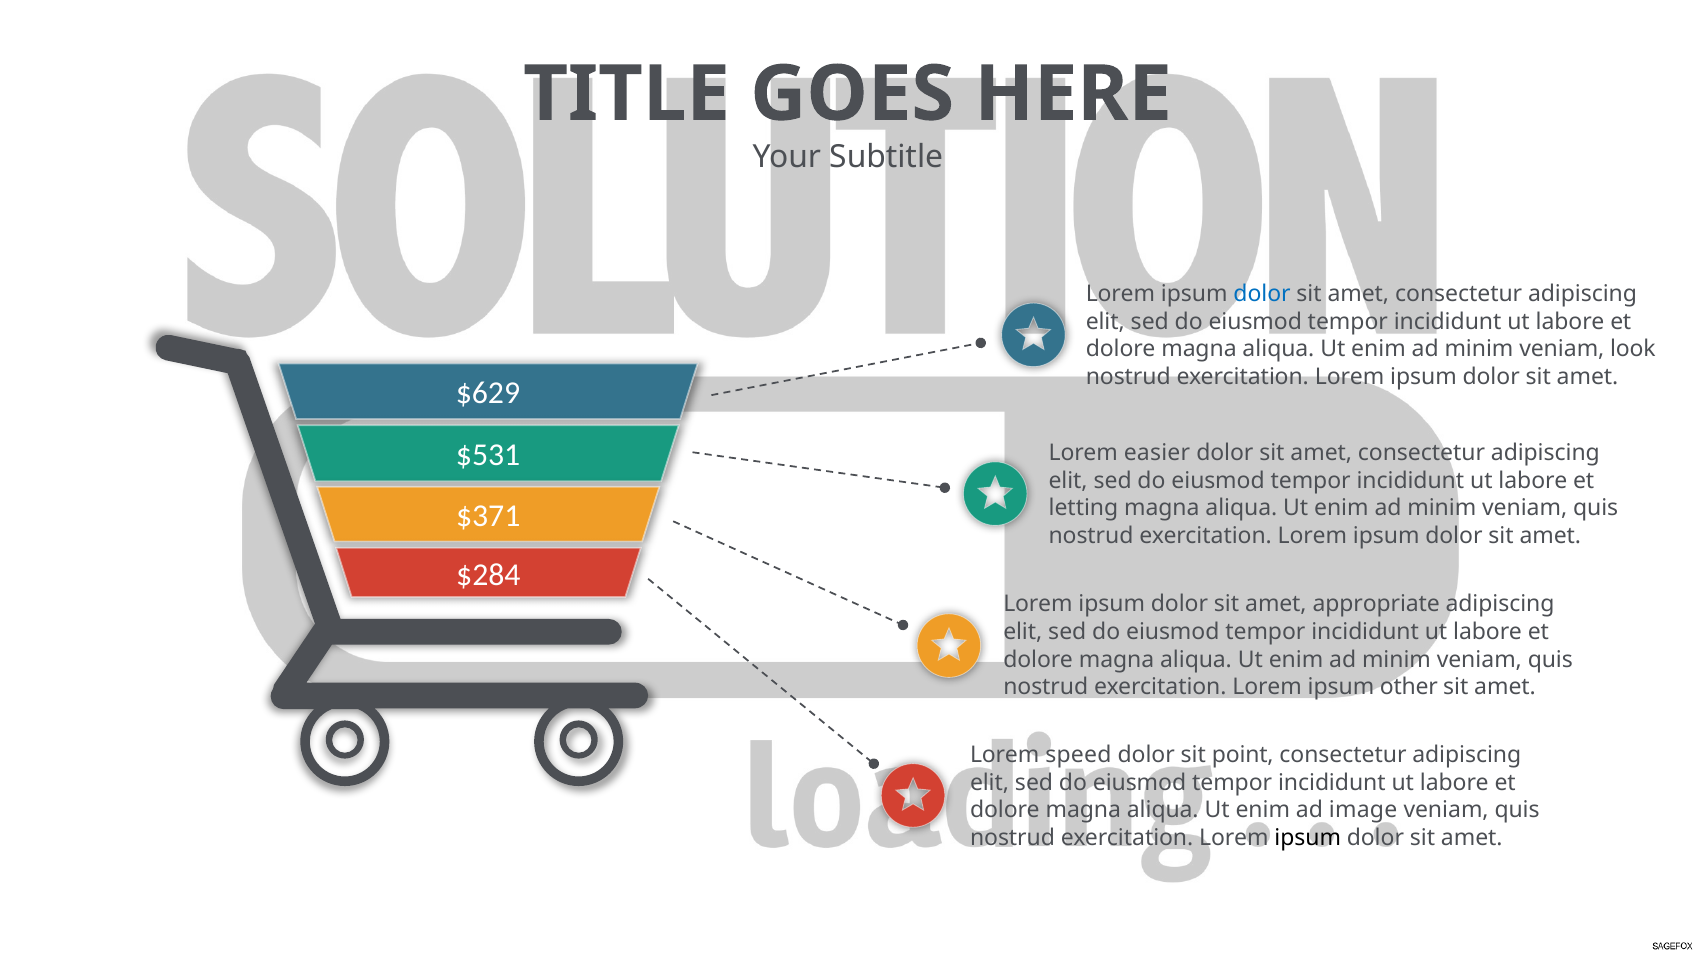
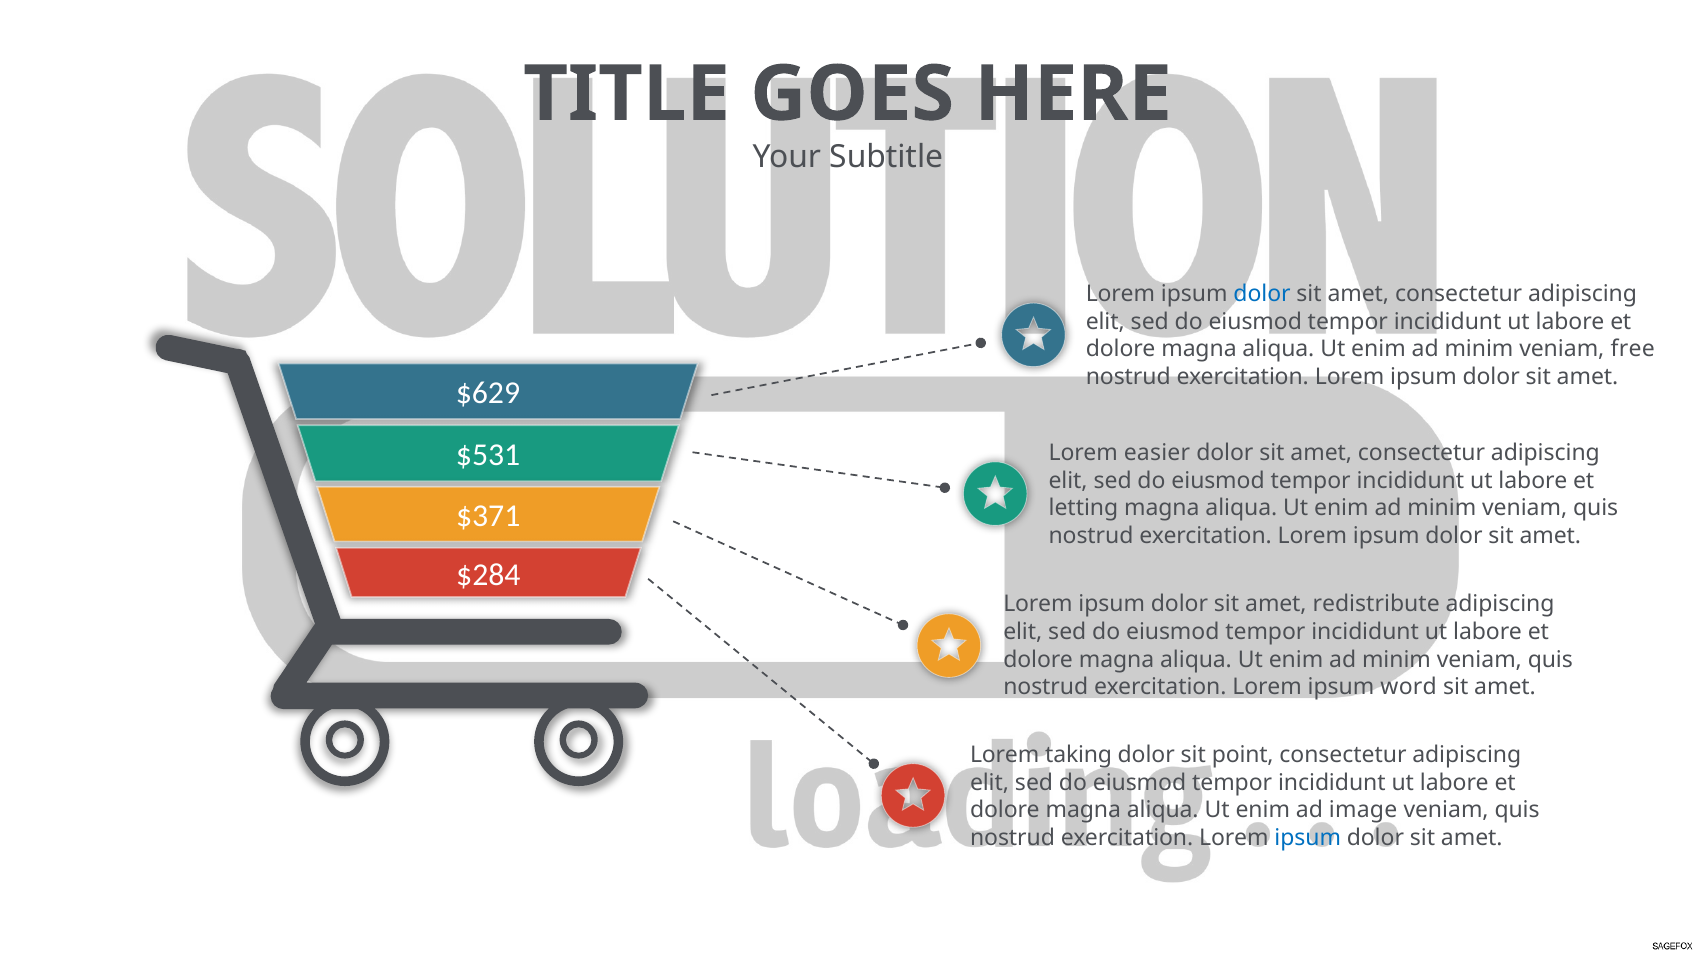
look: look -> free
appropriate: appropriate -> redistribute
other: other -> word
speed: speed -> taking
ipsum at (1308, 838) colour: black -> blue
